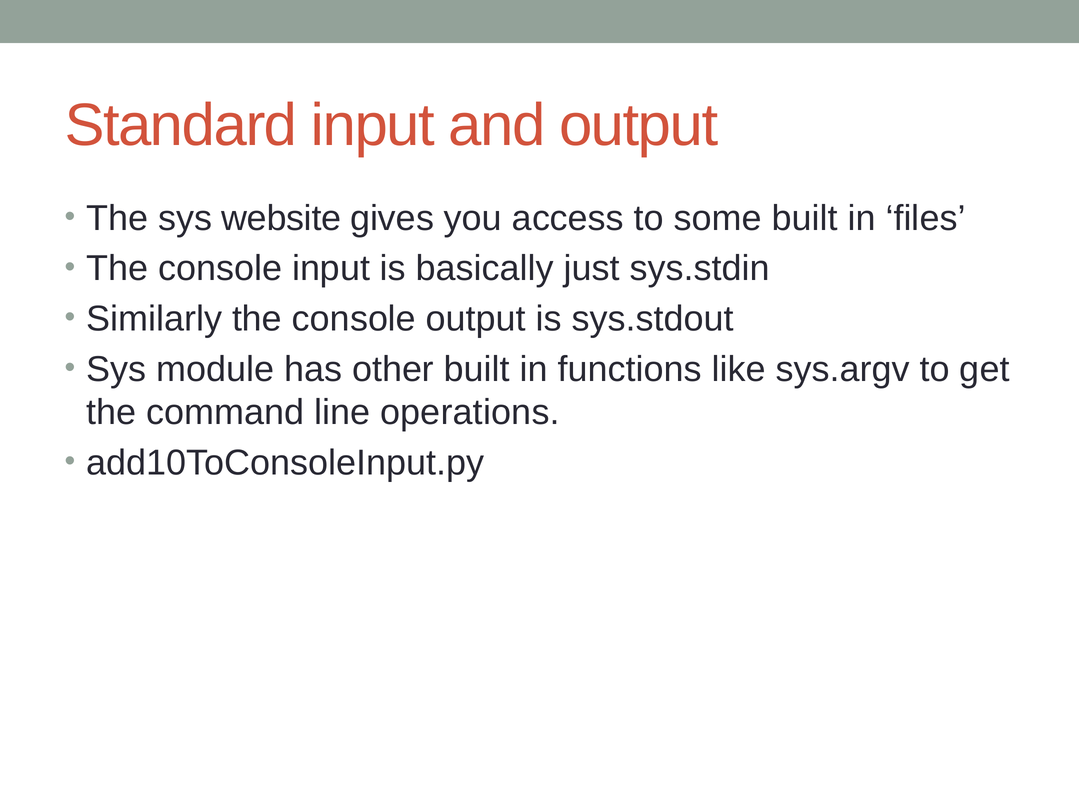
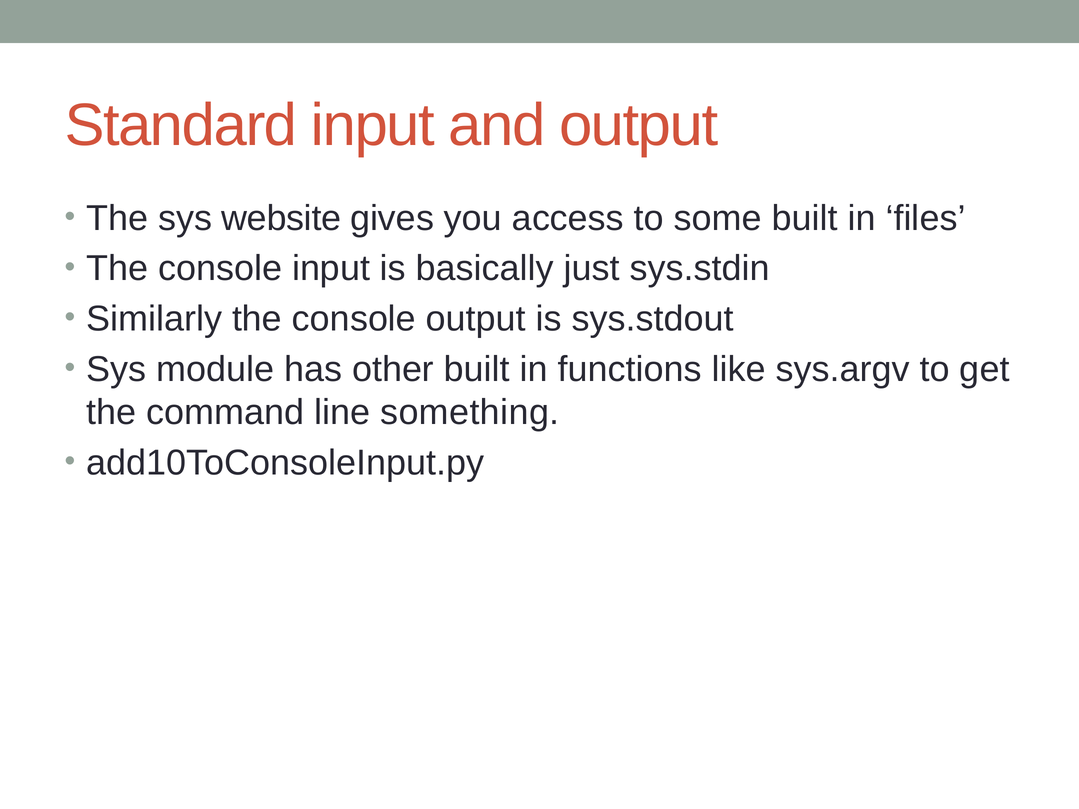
operations: operations -> something
